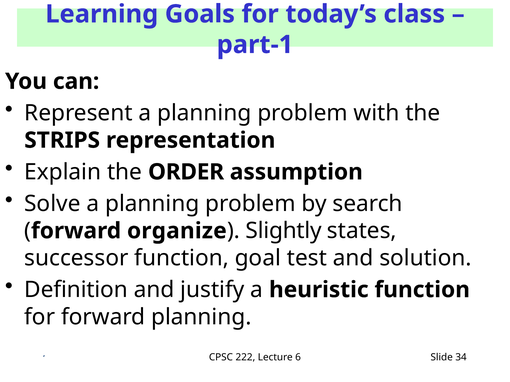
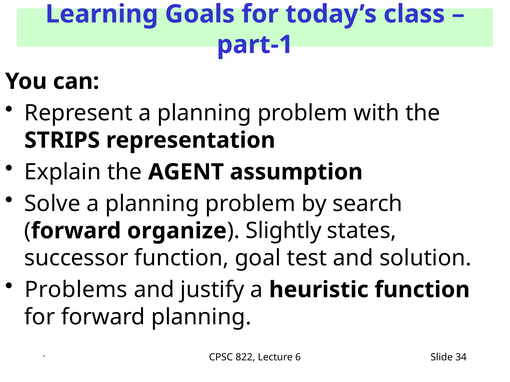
ORDER: ORDER -> AGENT
Definition: Definition -> Problems
222: 222 -> 822
